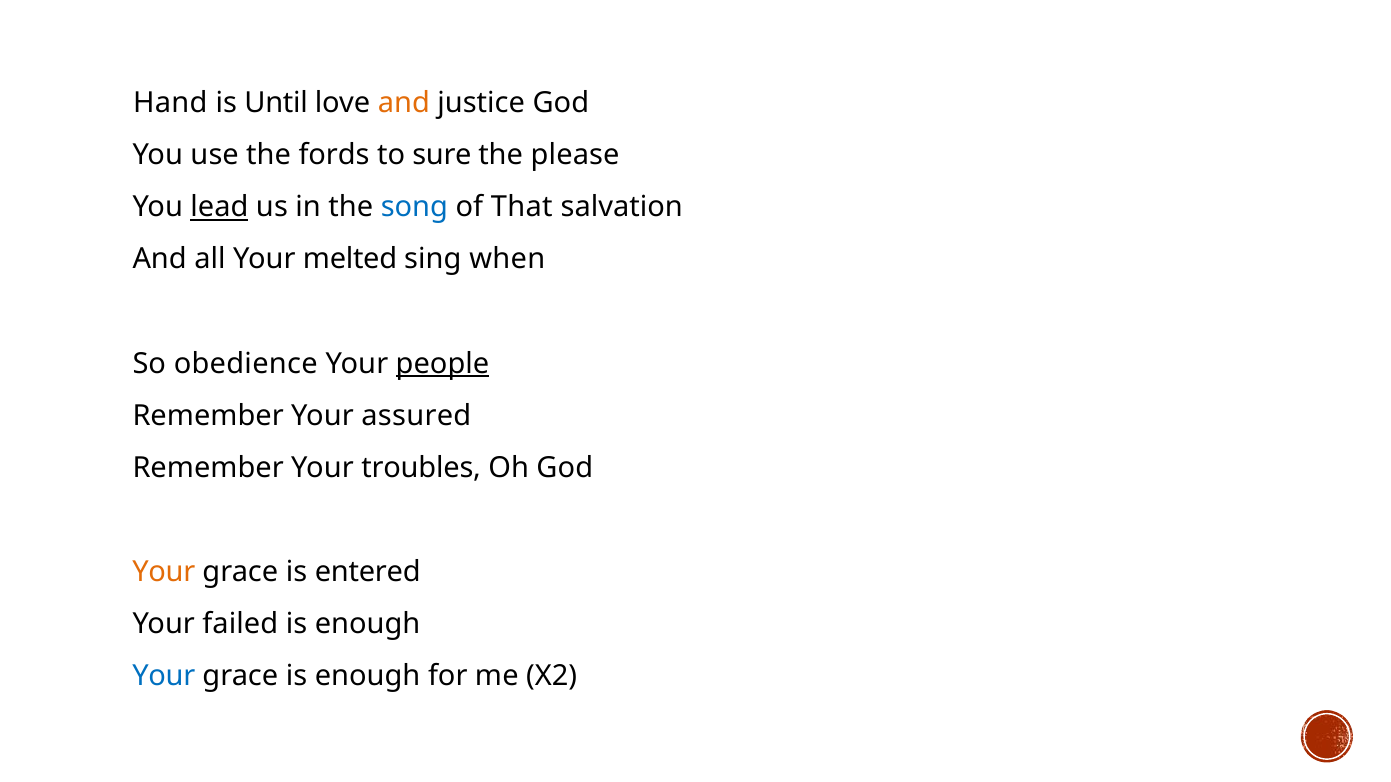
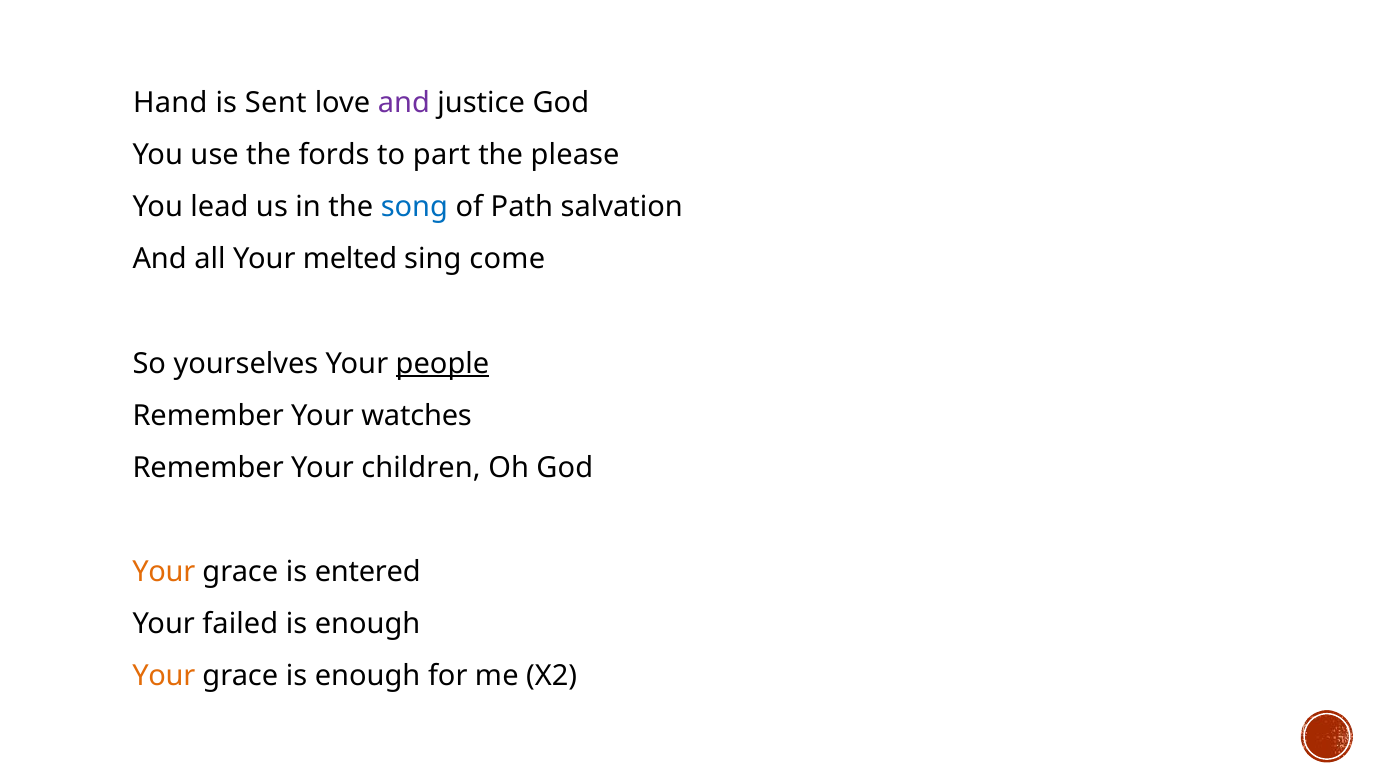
Until: Until -> Sent
and at (404, 103) colour: orange -> purple
sure: sure -> part
lead underline: present -> none
That: That -> Path
when: when -> come
obedience: obedience -> yourselves
assured: assured -> watches
troubles: troubles -> children
Your at (164, 677) colour: blue -> orange
